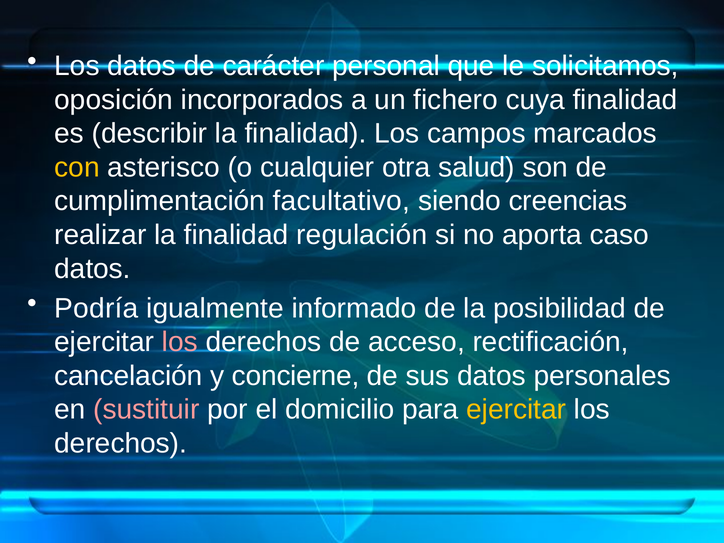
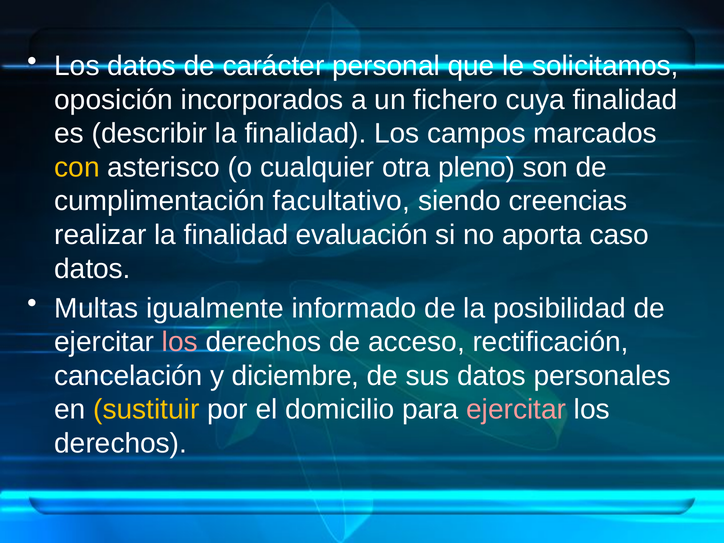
salud: salud -> pleno
regulación: regulación -> evaluación
Podría: Podría -> Multas
concierne: concierne -> diciembre
sustituir colour: pink -> yellow
ejercitar at (516, 410) colour: yellow -> pink
